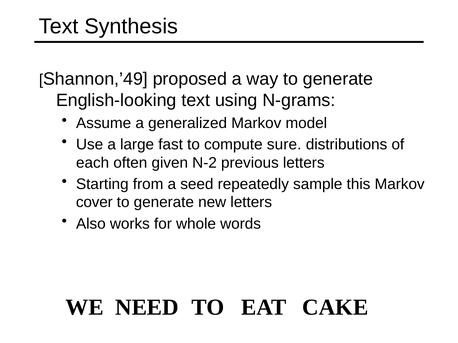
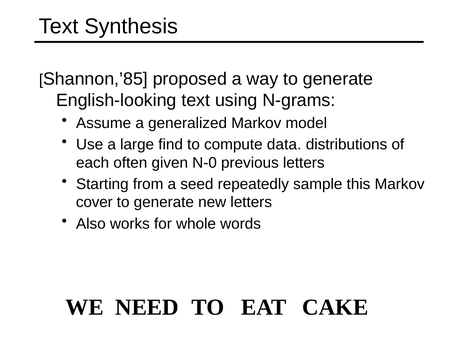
Shannon,’49: Shannon,’49 -> Shannon,’85
fast: fast -> find
sure: sure -> data
N-2: N-2 -> N-0
